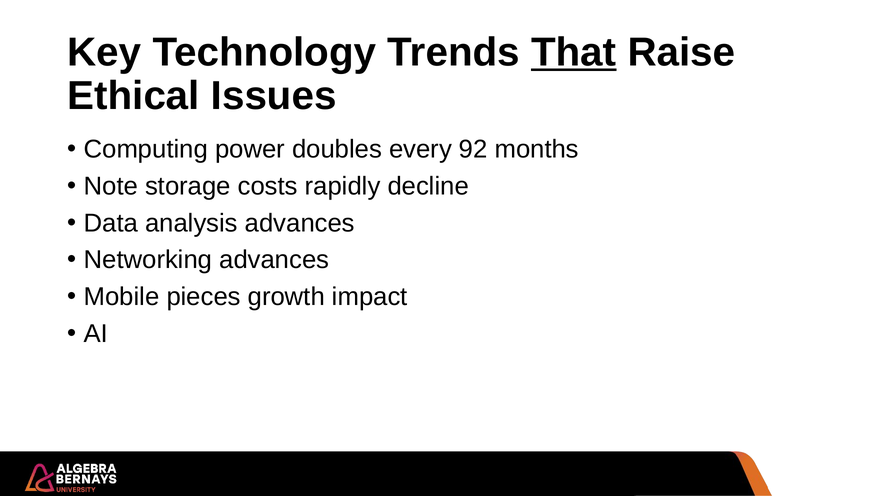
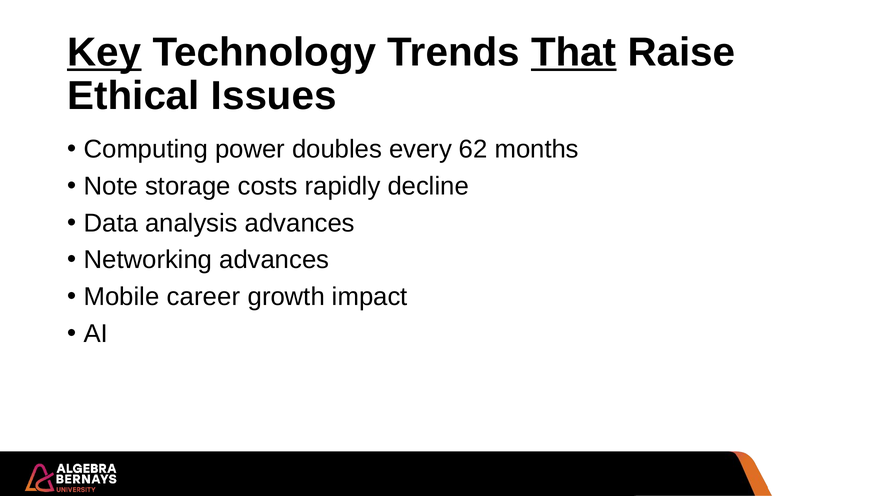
Key underline: none -> present
92: 92 -> 62
pieces: pieces -> career
